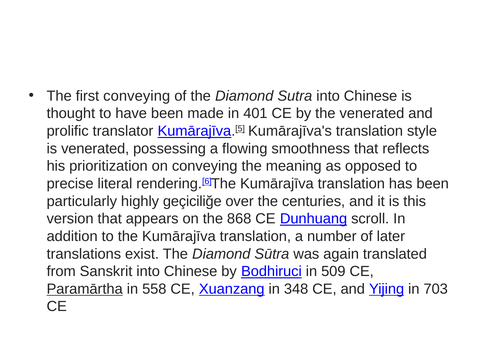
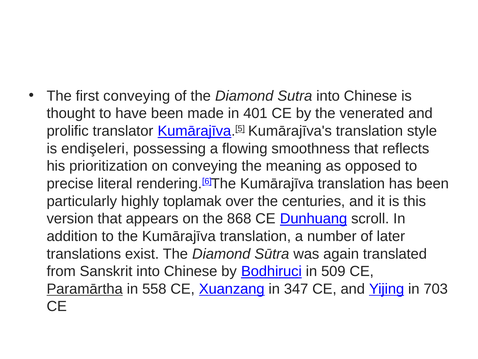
is venerated: venerated -> endişeleri
geçiciliğe: geçiciliğe -> toplamak
348: 348 -> 347
